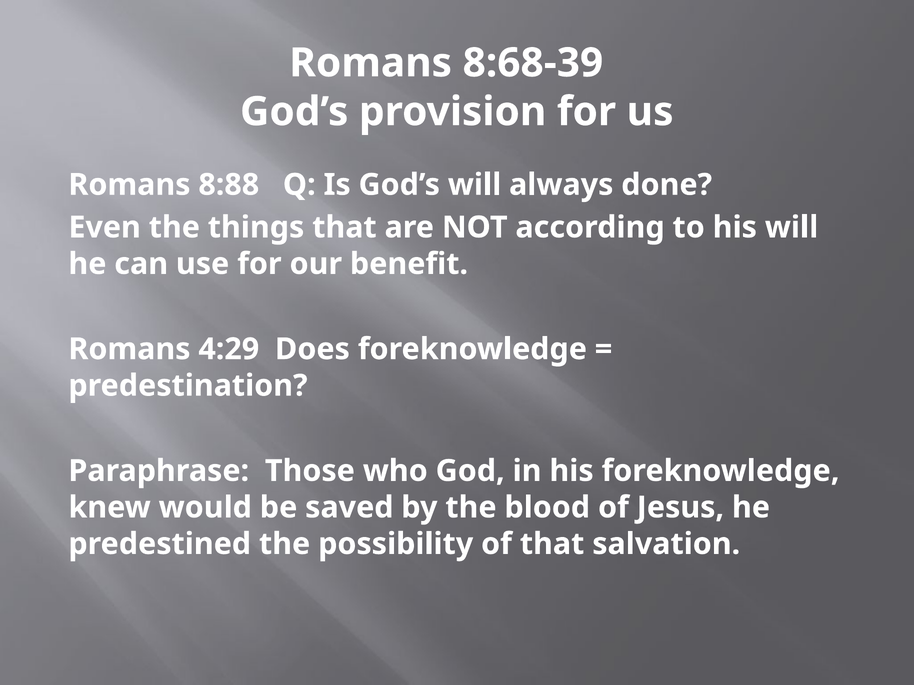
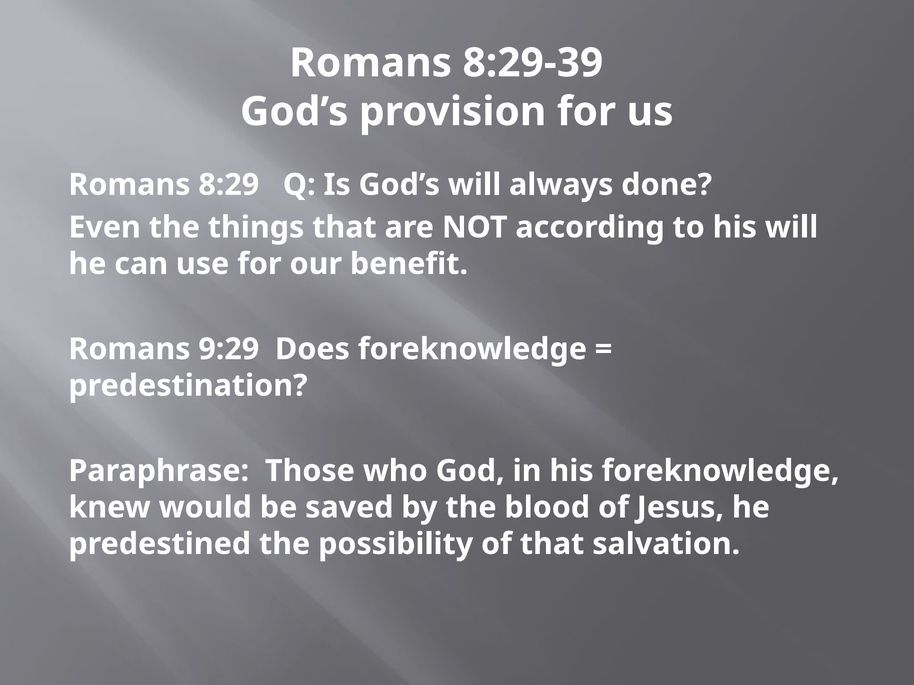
8:68-39: 8:68-39 -> 8:29-39
8:88: 8:88 -> 8:29
4:29: 4:29 -> 9:29
